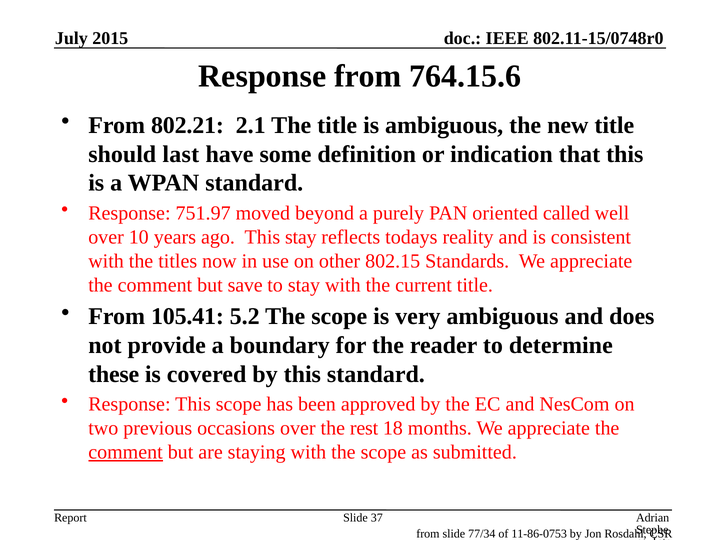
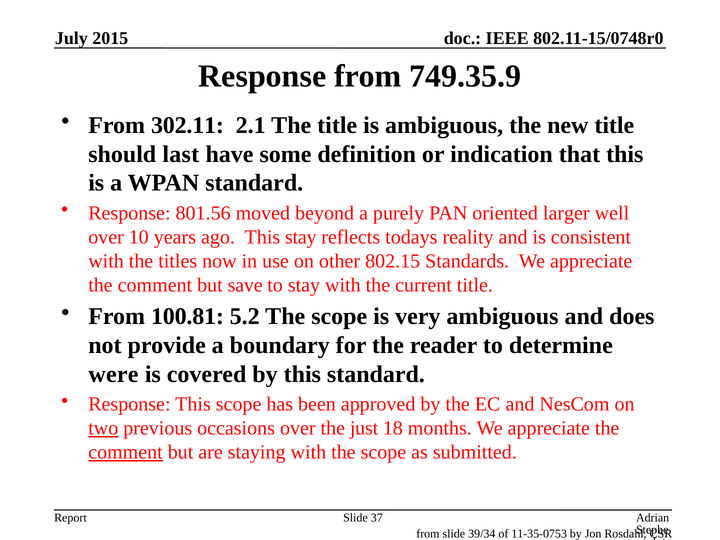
764.15.6: 764.15.6 -> 749.35.9
802.21: 802.21 -> 302.11
751.97: 751.97 -> 801.56
called: called -> larger
105.41: 105.41 -> 100.81
these: these -> were
two underline: none -> present
rest: rest -> just
77/34: 77/34 -> 39/34
11-86-0753: 11-86-0753 -> 11-35-0753
